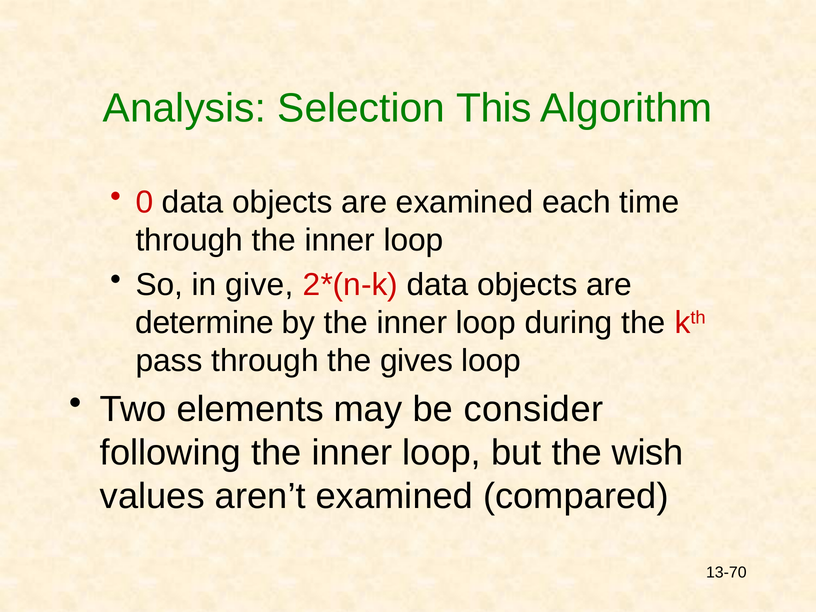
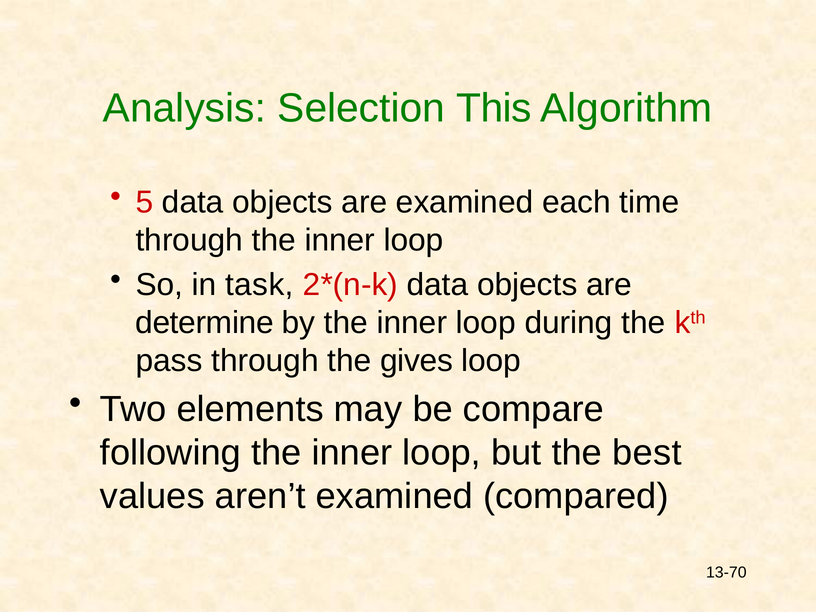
0: 0 -> 5
give: give -> task
consider: consider -> compare
wish: wish -> best
